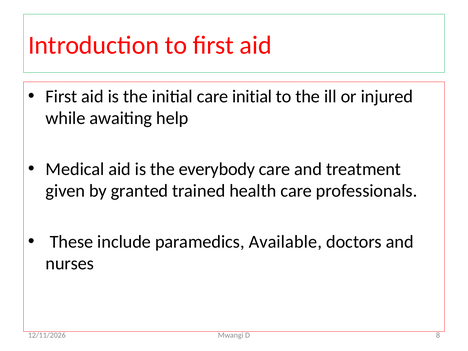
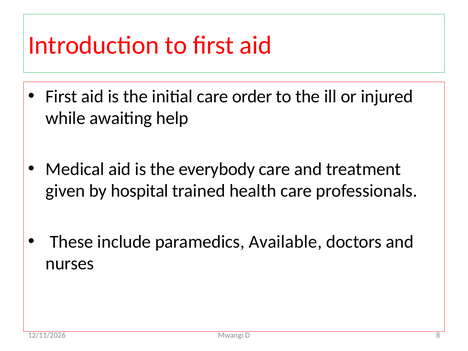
care initial: initial -> order
granted: granted -> hospital
